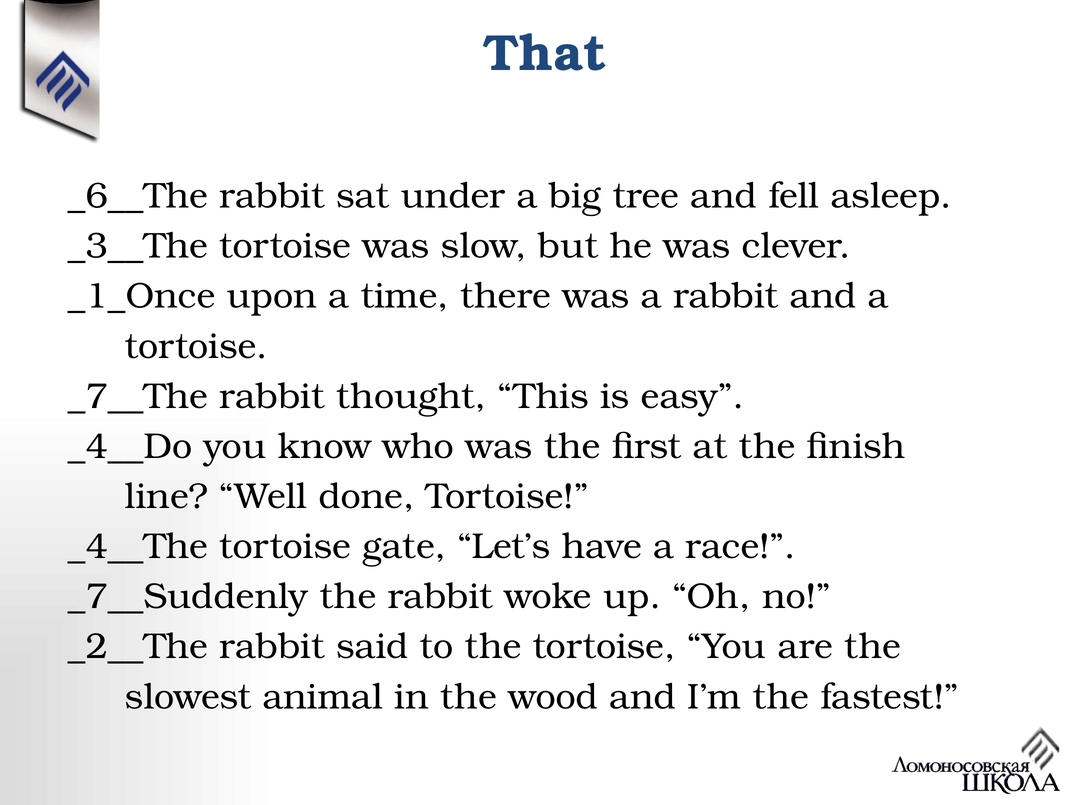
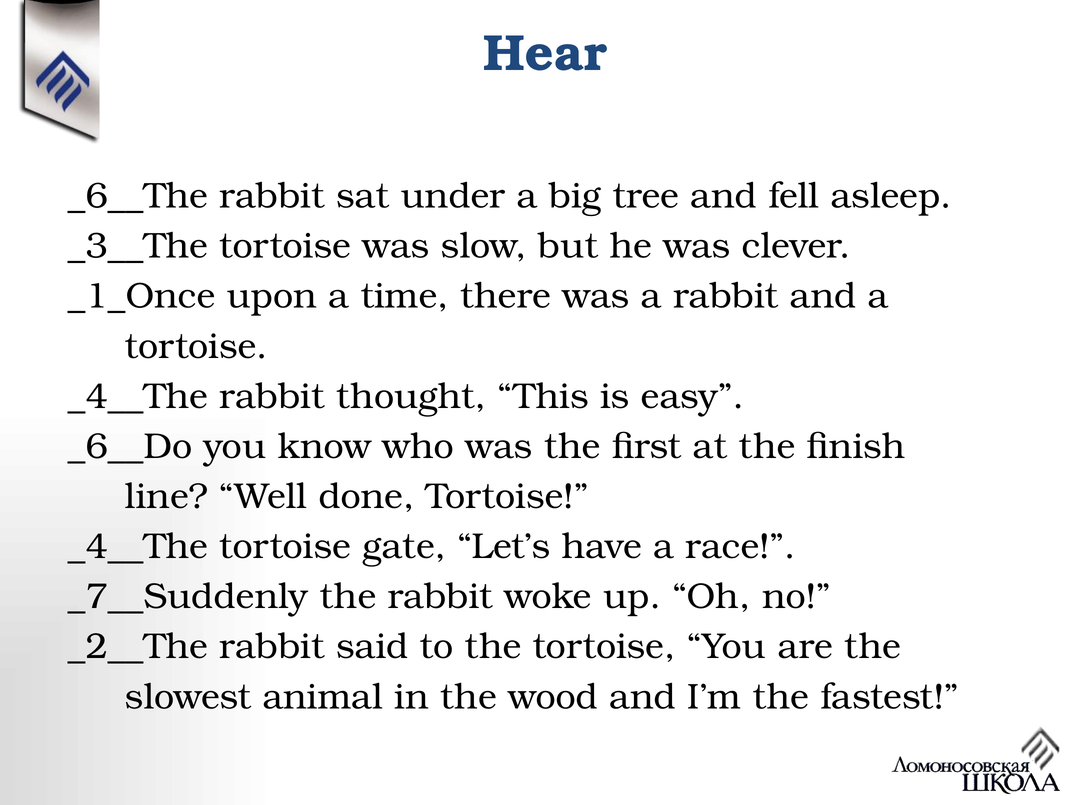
That: That -> Hear
_7__The at (138, 397): _7__The -> _4__The
_4__Do: _4__Do -> _6__Do
